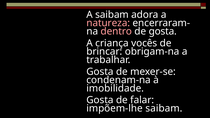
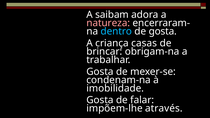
dentro colour: pink -> light blue
vocês: vocês -> casas
impõem-lhe saibam: saibam -> através
